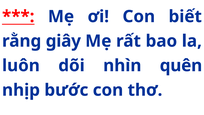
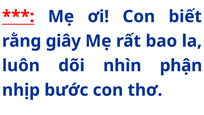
quên: quên -> phận
